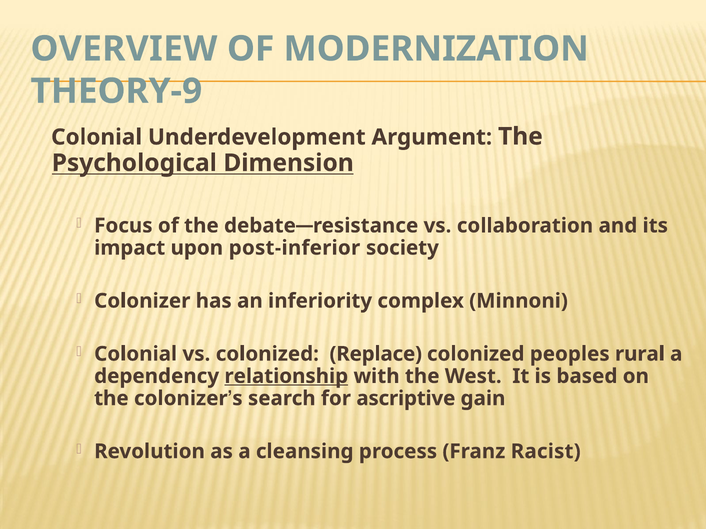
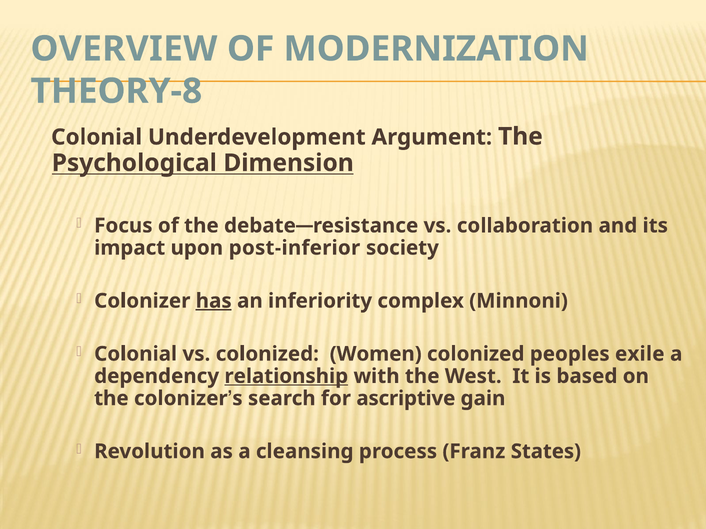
THEORY-9: THEORY-9 -> THEORY-8
has underline: none -> present
Replace: Replace -> Women
rural: rural -> exile
Racist: Racist -> States
